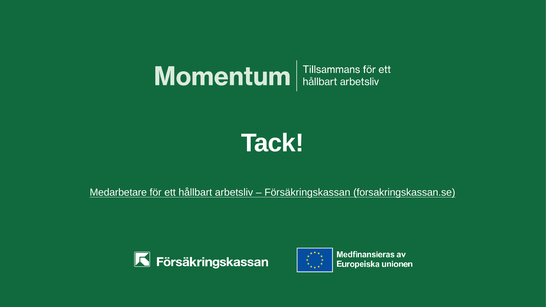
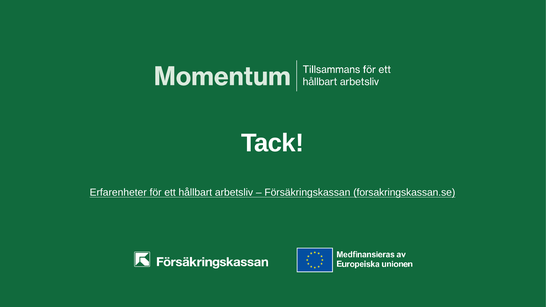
Medarbetare: Medarbetare -> Erfarenheter
